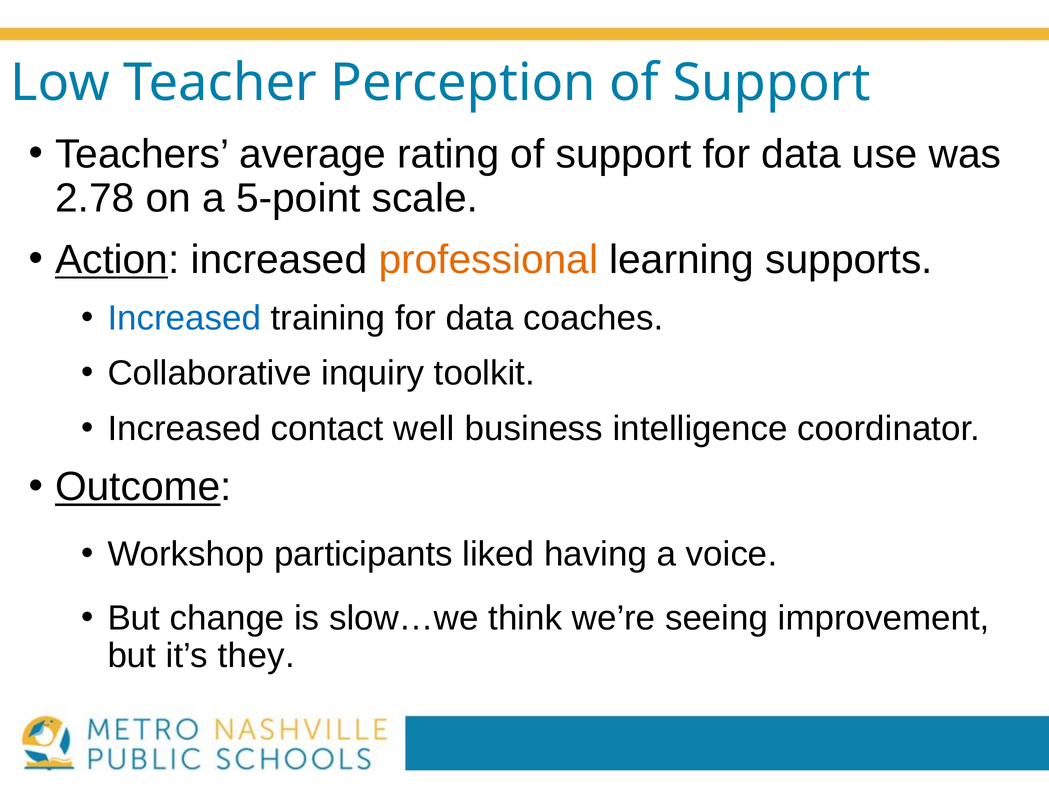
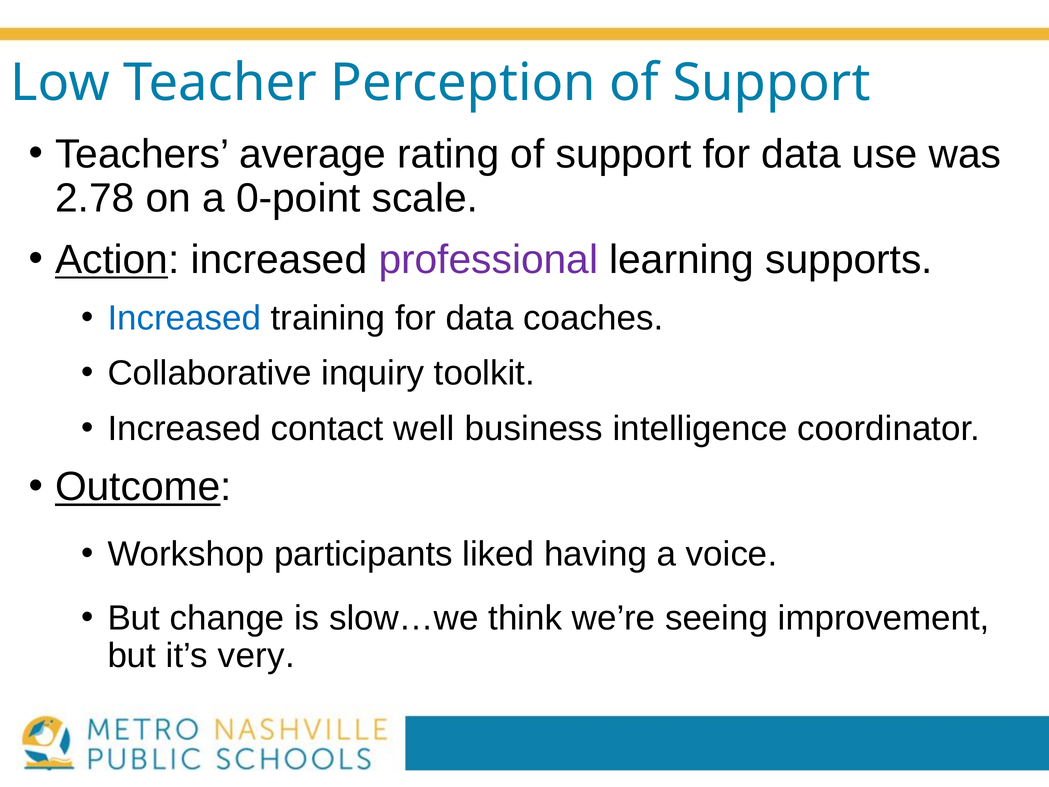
5-point: 5-point -> 0-point
professional colour: orange -> purple
they: they -> very
